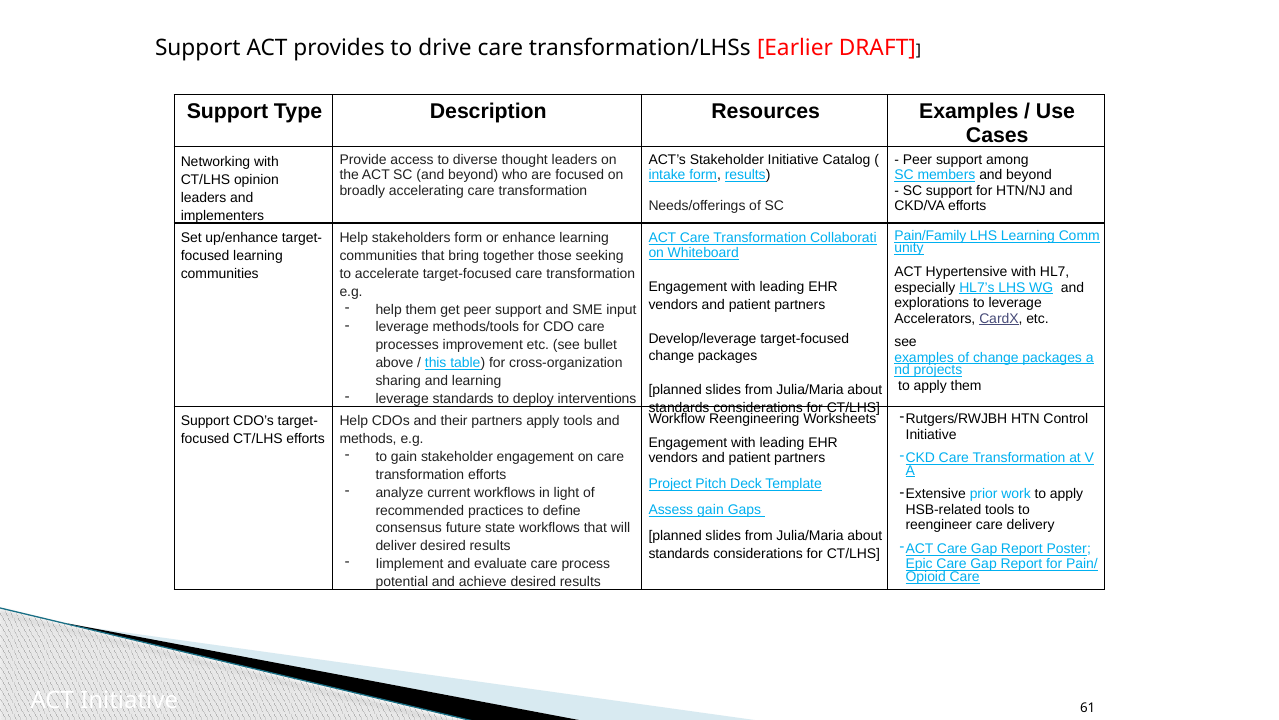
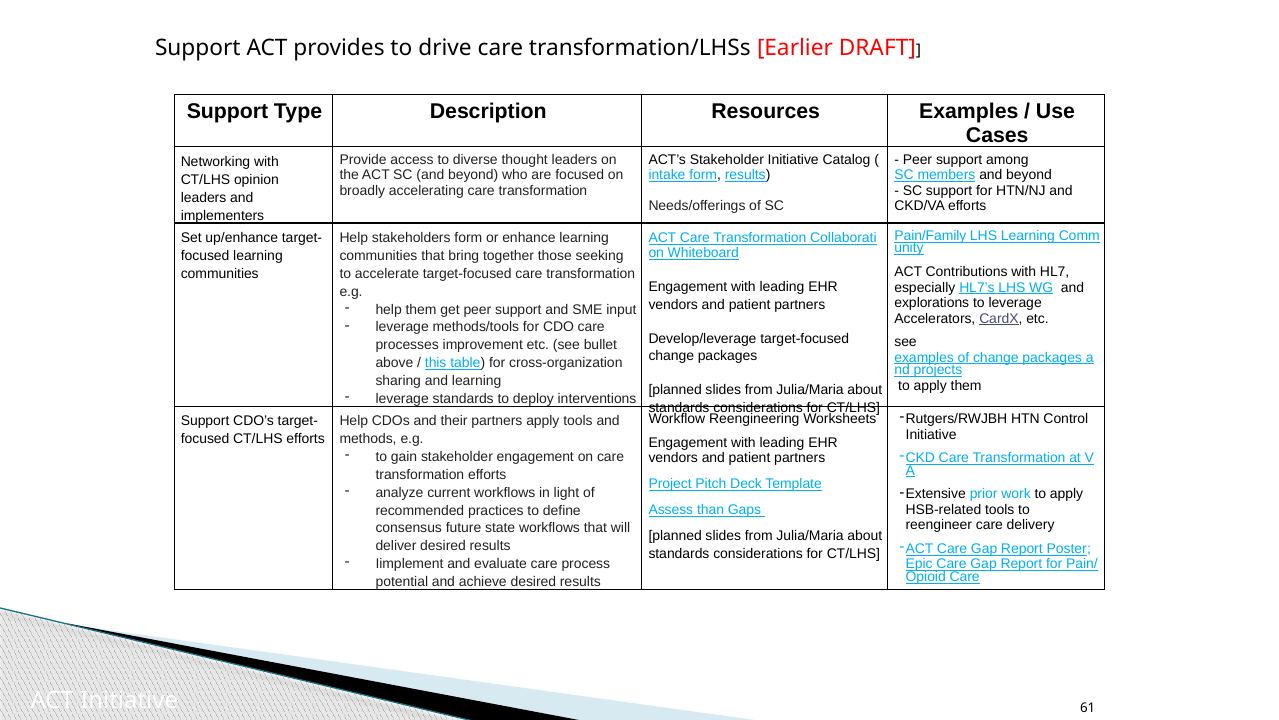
Hypertensive: Hypertensive -> Contributions
Assess gain: gain -> than
